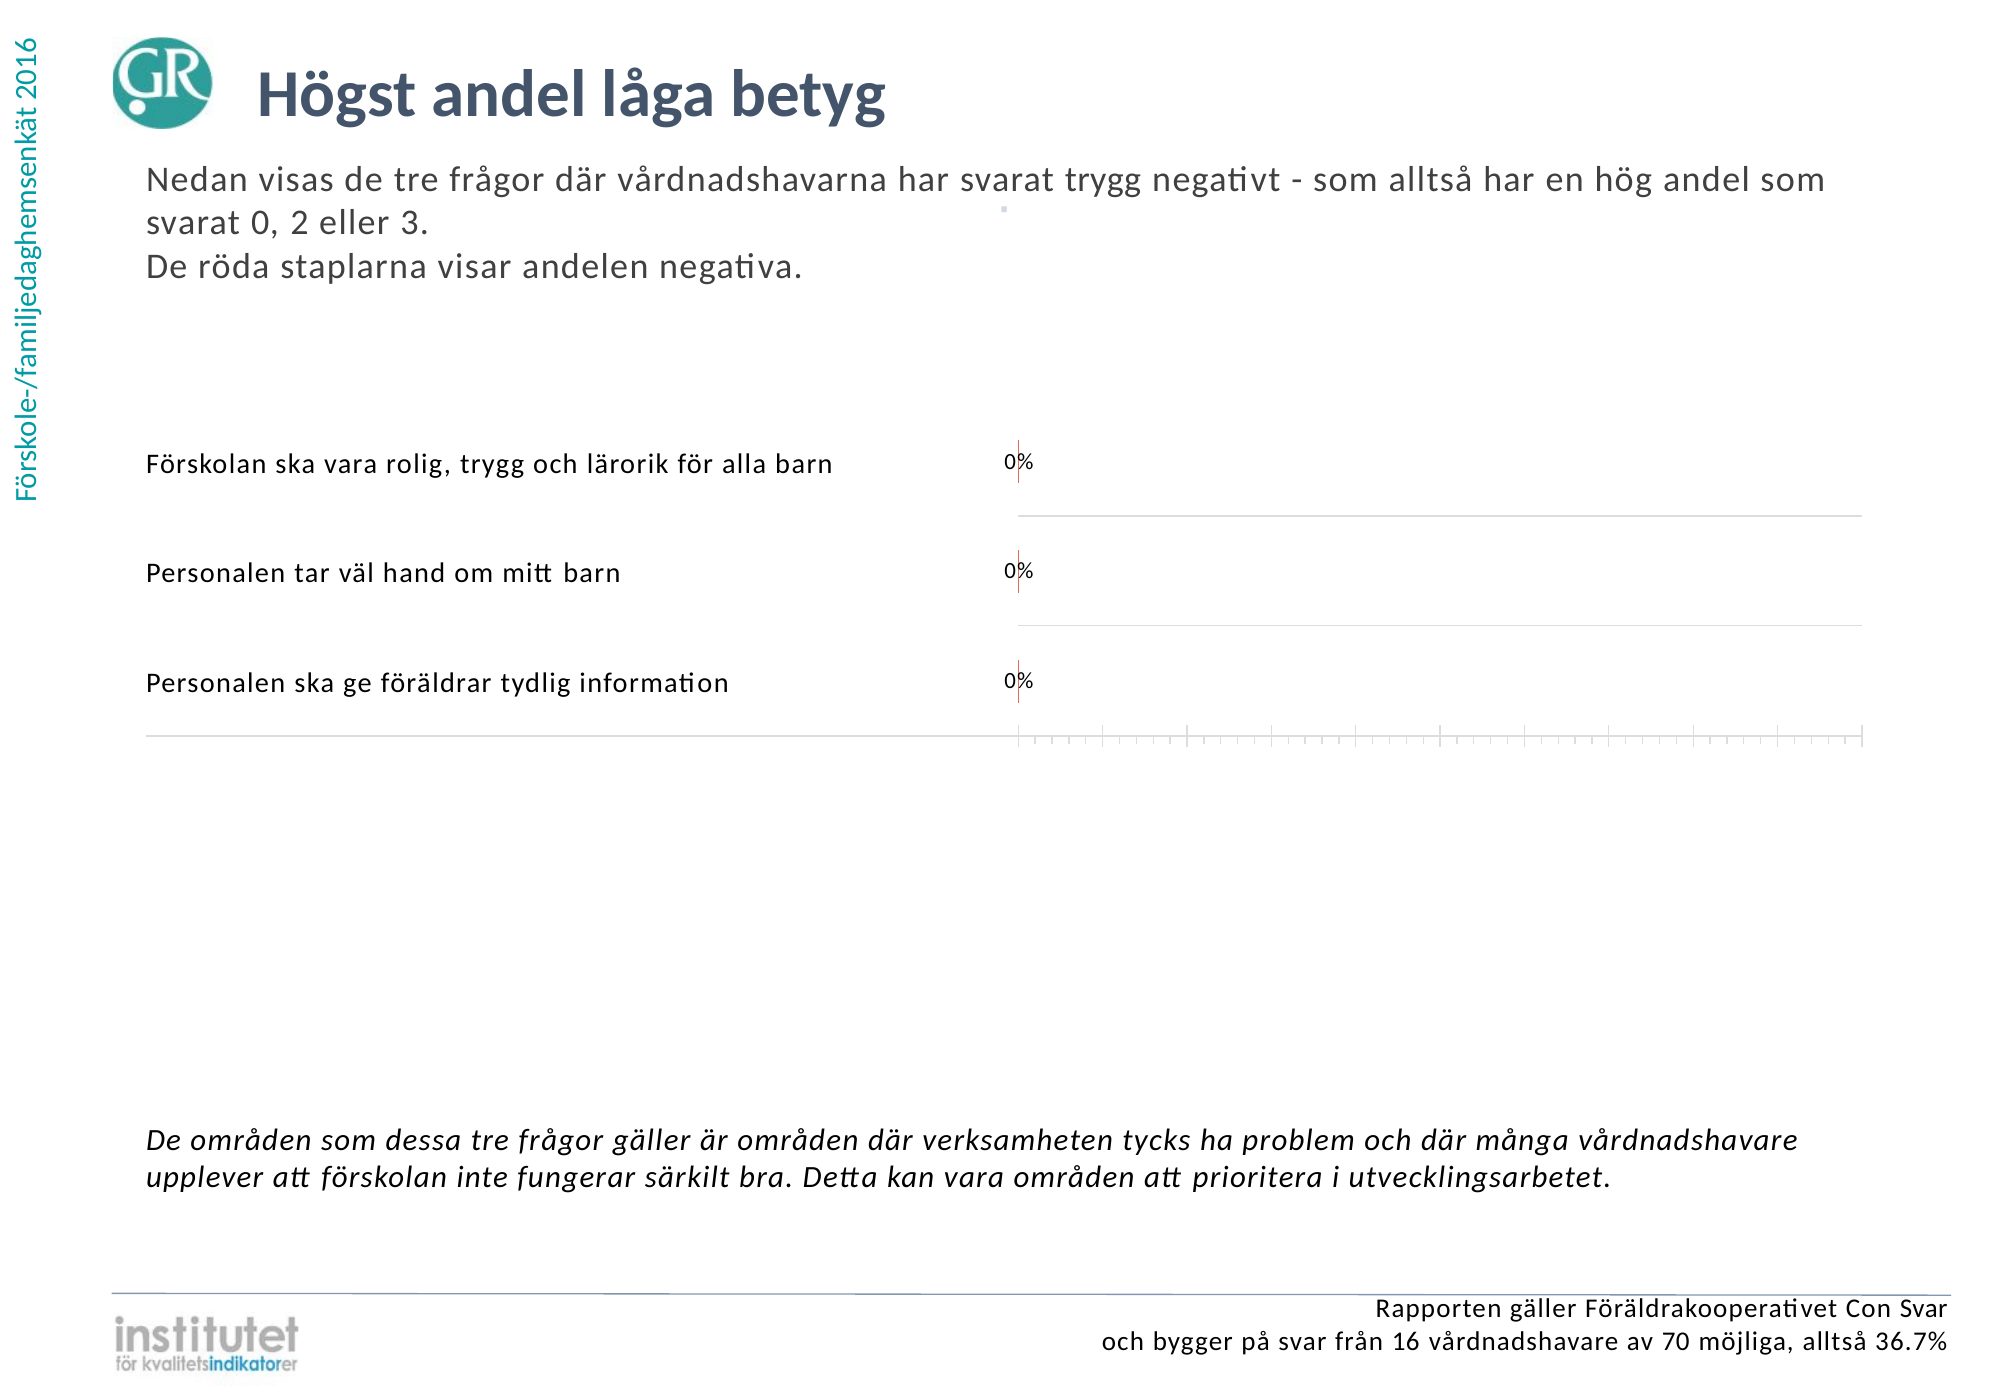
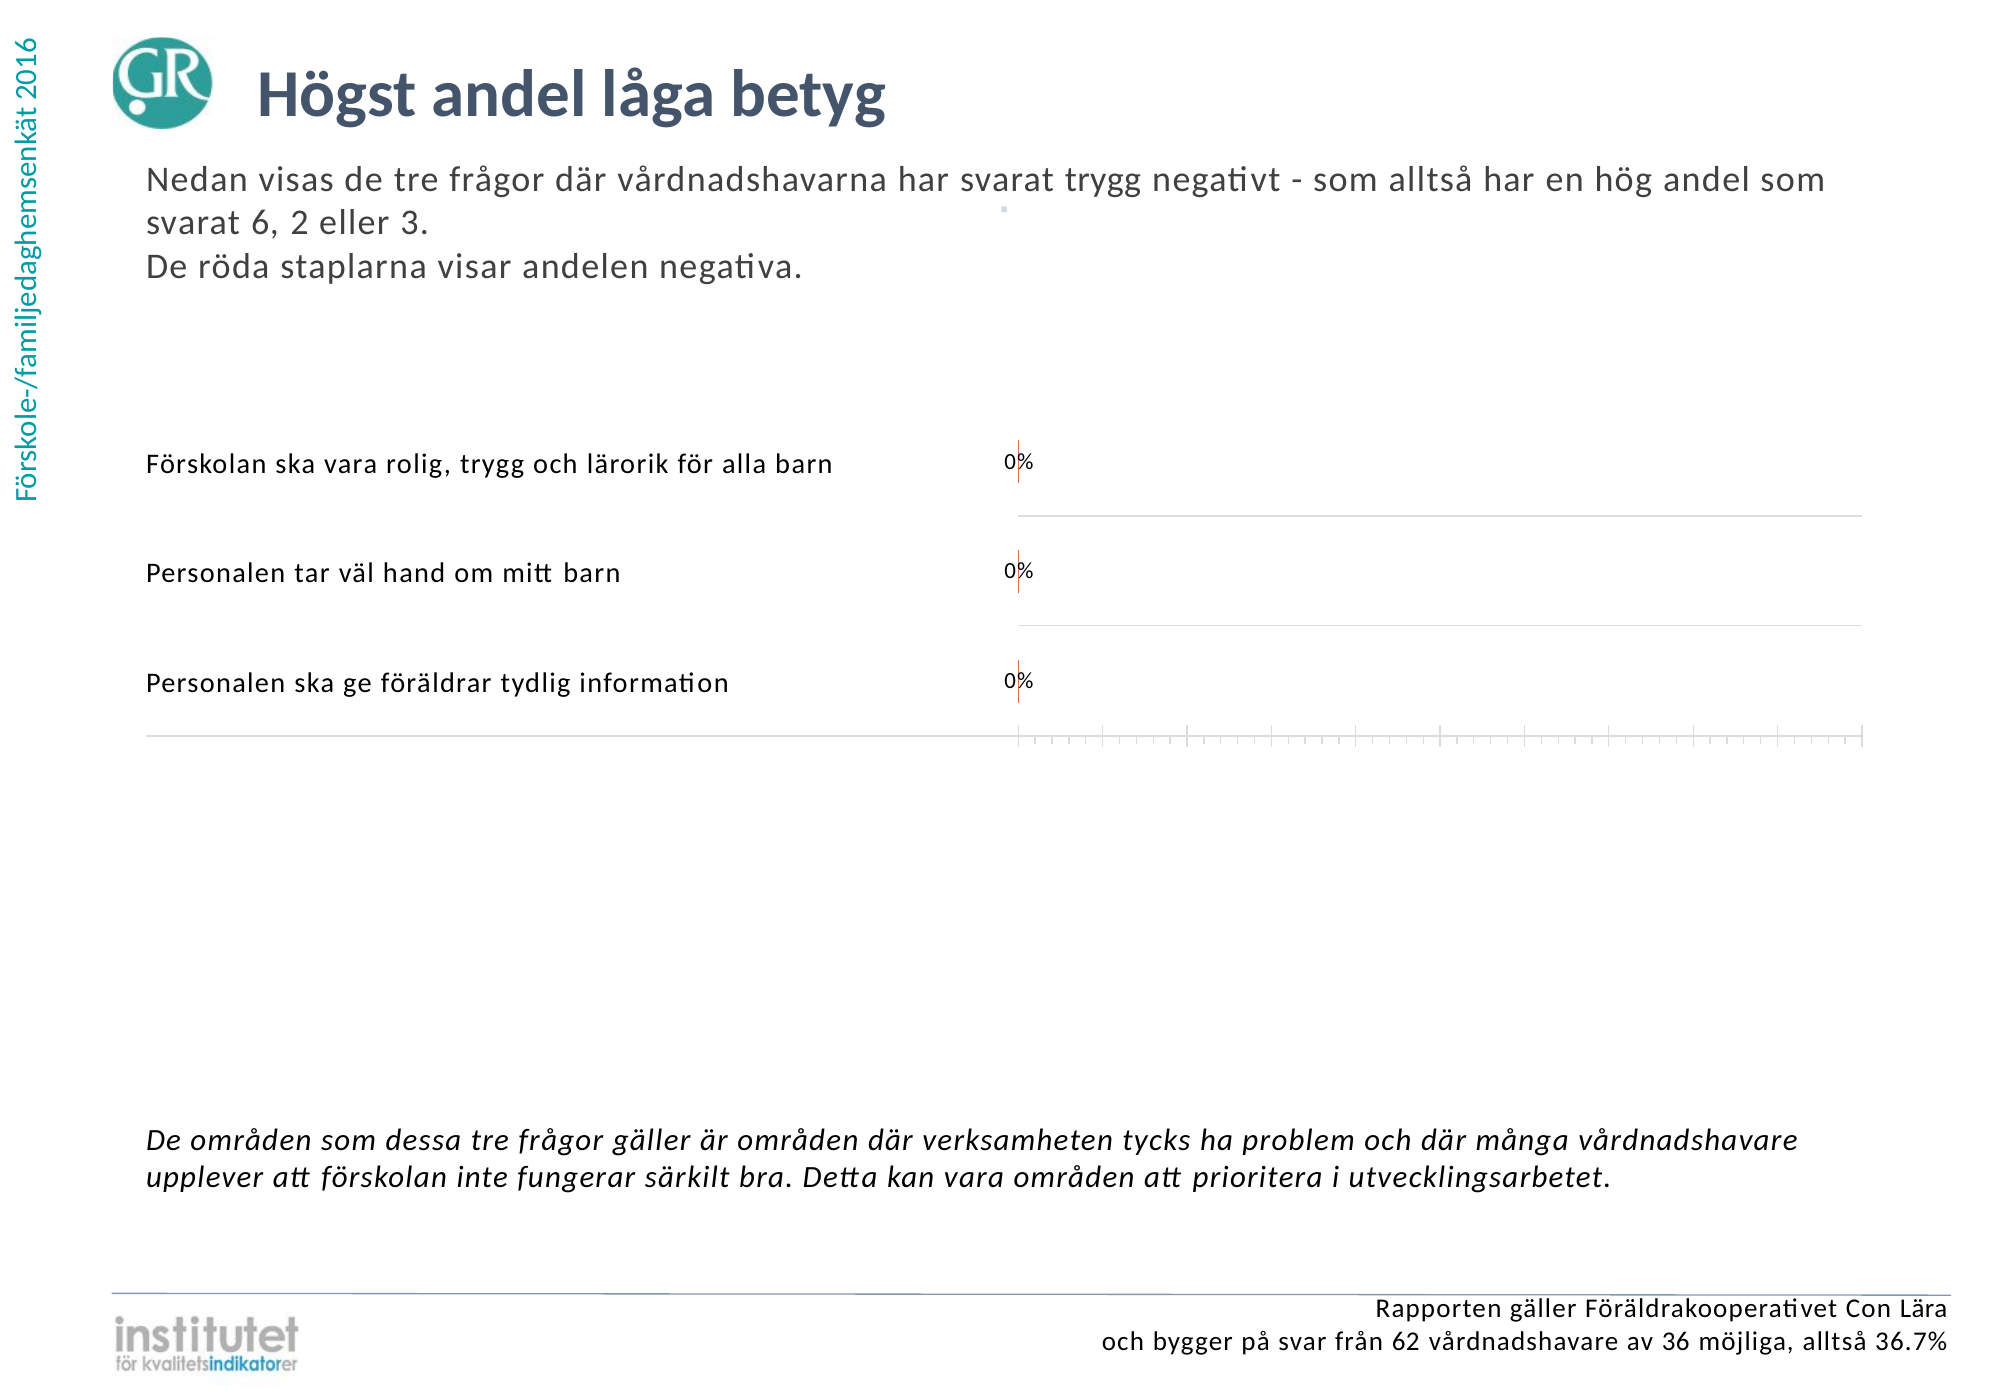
svarat 0: 0 -> 6
Con Svar: Svar -> Lära
16: 16 -> 62
70: 70 -> 36
